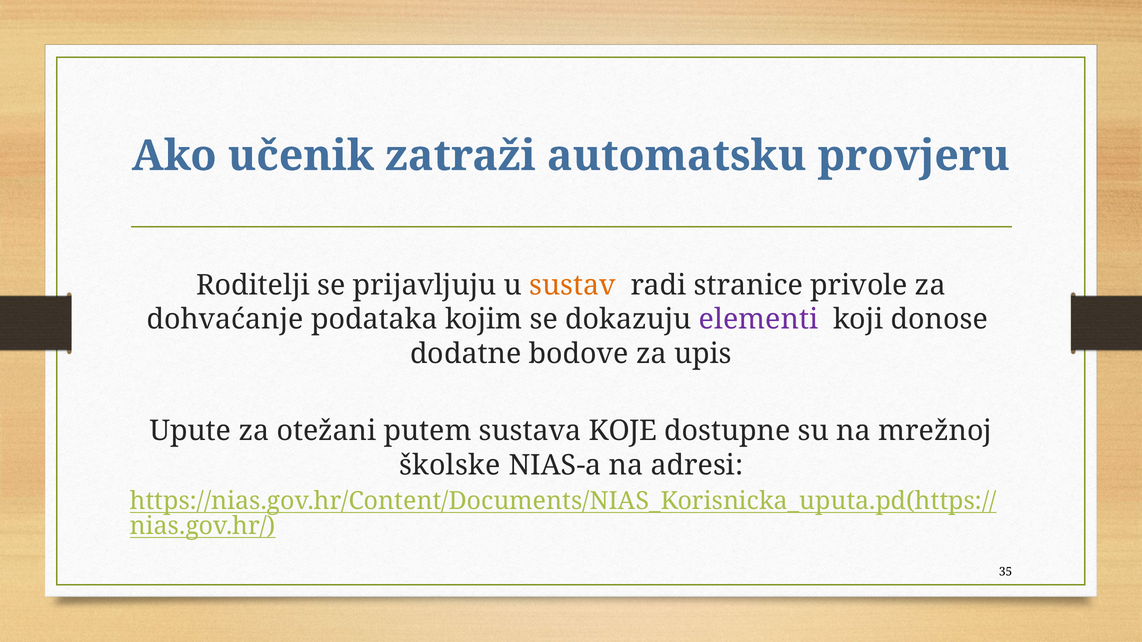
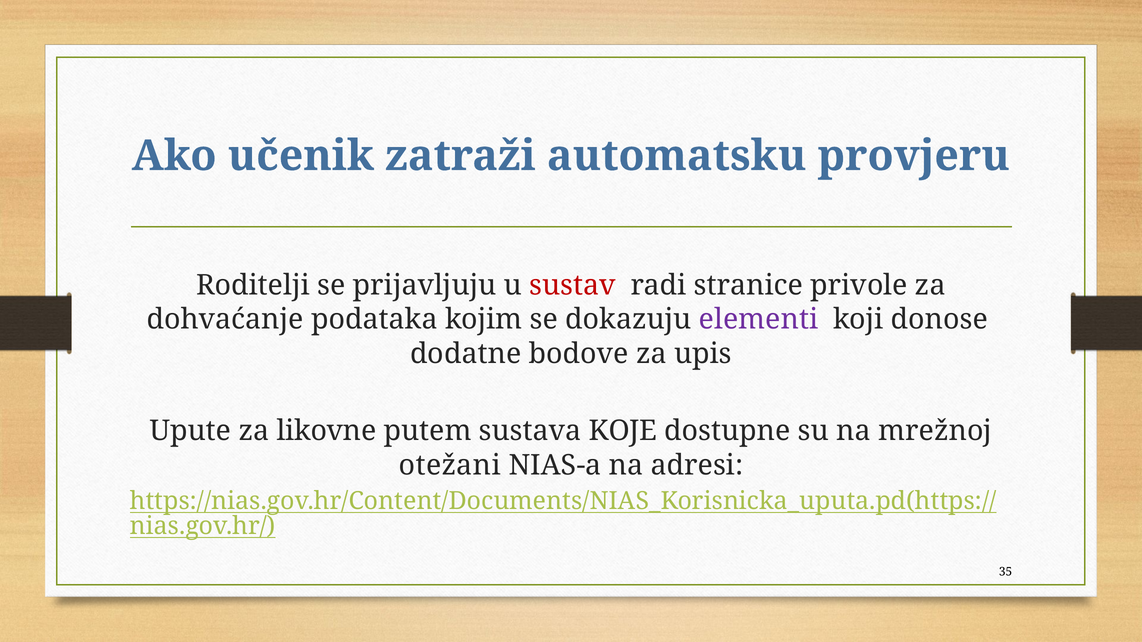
sustav colour: orange -> red
otežani: otežani -> likovne
školske: školske -> otežani
